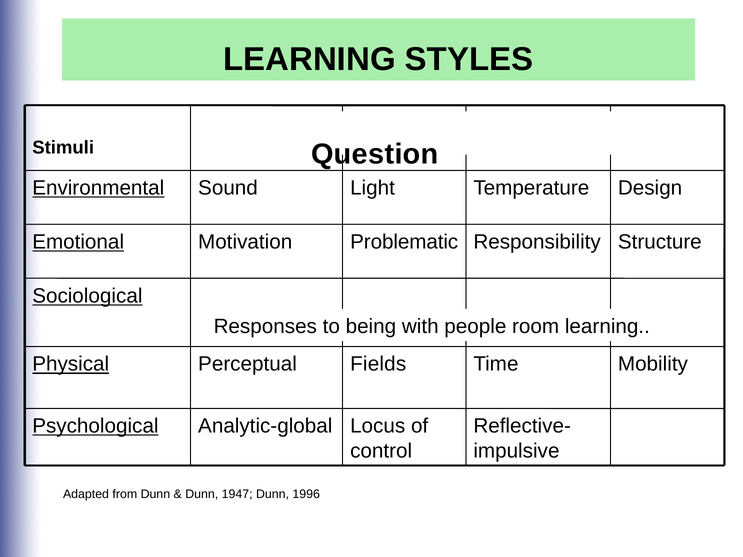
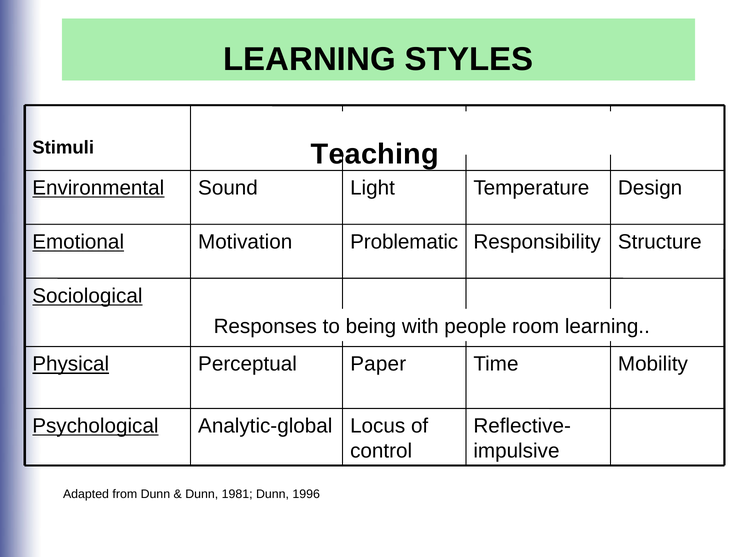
Question: Question -> Teaching
Fields: Fields -> Paper
1947: 1947 -> 1981
